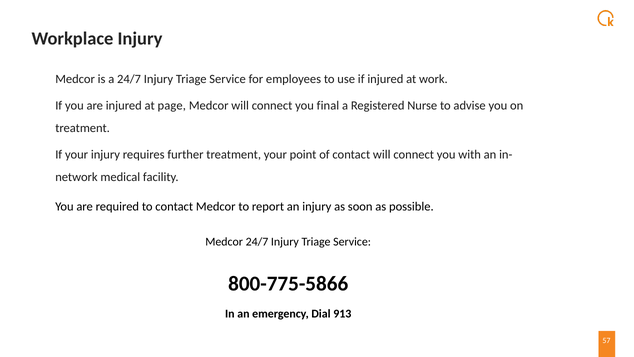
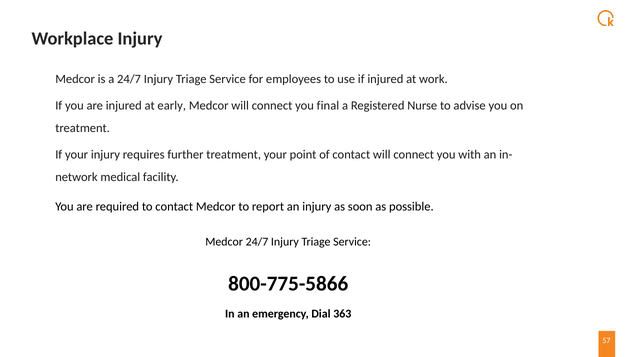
page: page -> early
913: 913 -> 363
